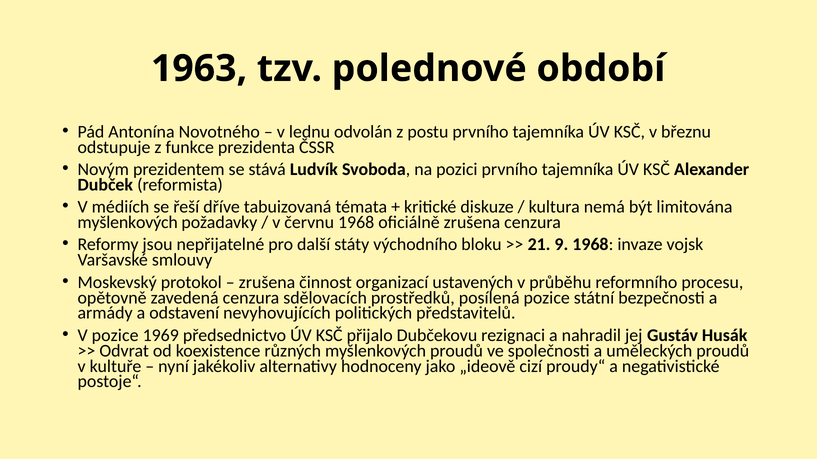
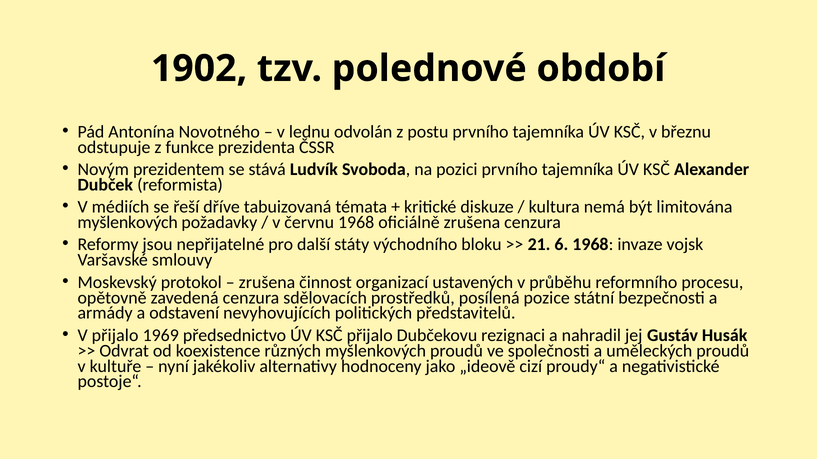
1963: 1963 -> 1902
9: 9 -> 6
V pozice: pozice -> přijalo
